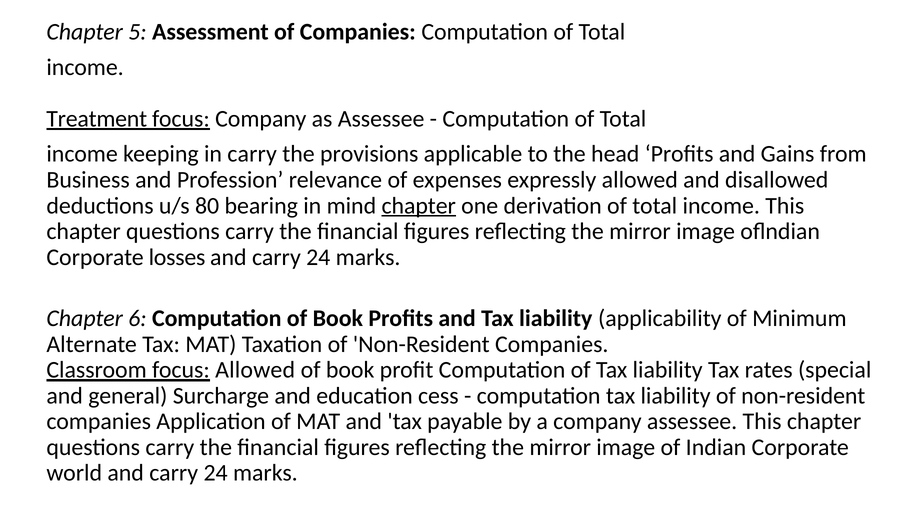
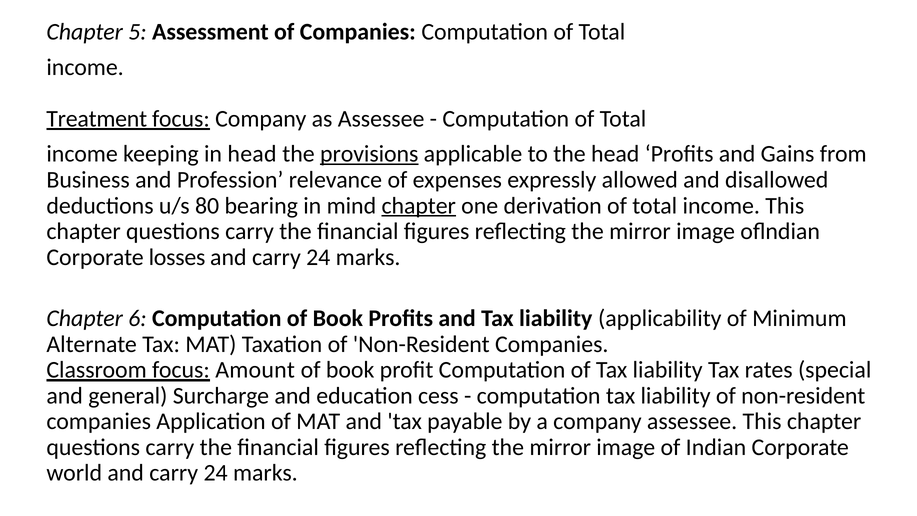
in carry: carry -> head
provisions underline: none -> present
focus Allowed: Allowed -> Amount
